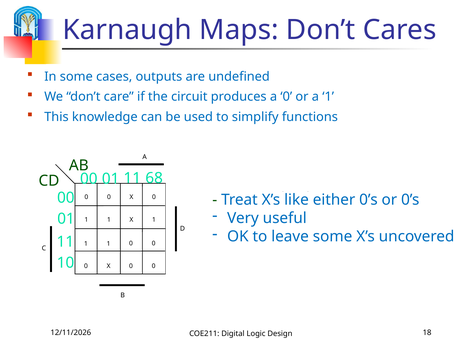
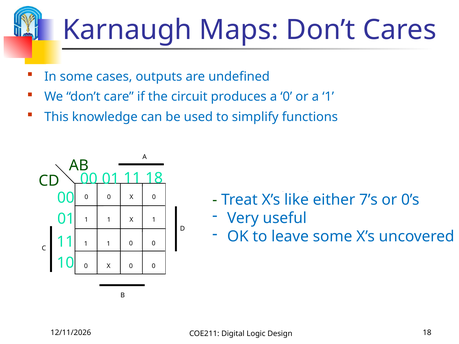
11 68: 68 -> 18
either 0’s: 0’s -> 7’s
